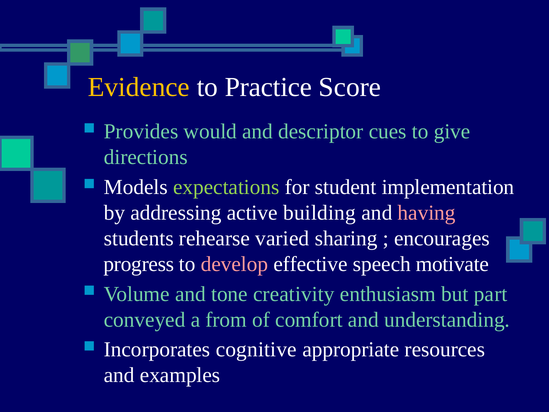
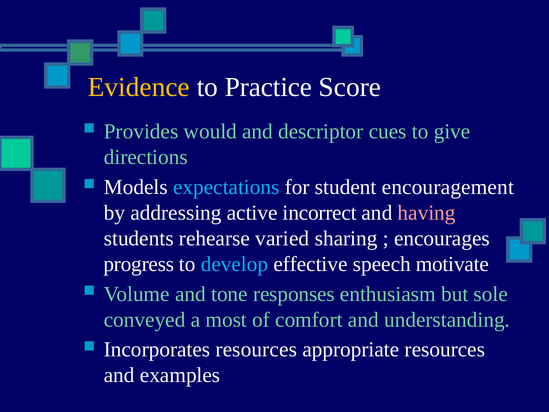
expectations colour: light green -> light blue
implementation: implementation -> encouragement
building: building -> incorrect
develop colour: pink -> light blue
creativity: creativity -> responses
part: part -> sole
from: from -> most
Incorporates cognitive: cognitive -> resources
